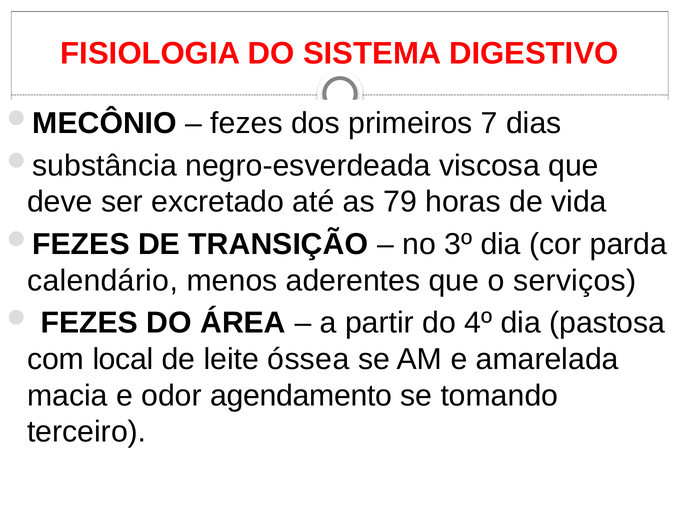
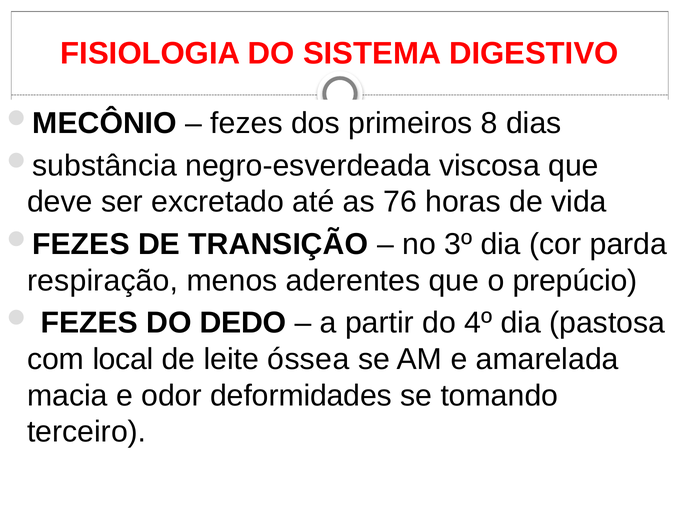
7: 7 -> 8
79: 79 -> 76
calendário: calendário -> respiração
serviços: serviços -> prepúcio
ÁREA: ÁREA -> DEDO
agendamento: agendamento -> deformidades
